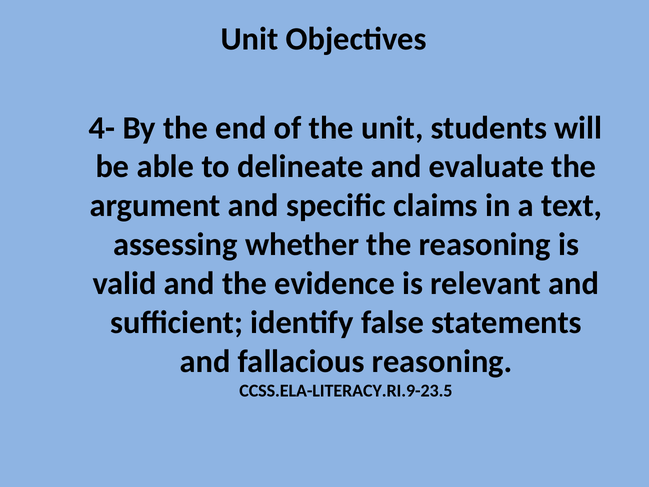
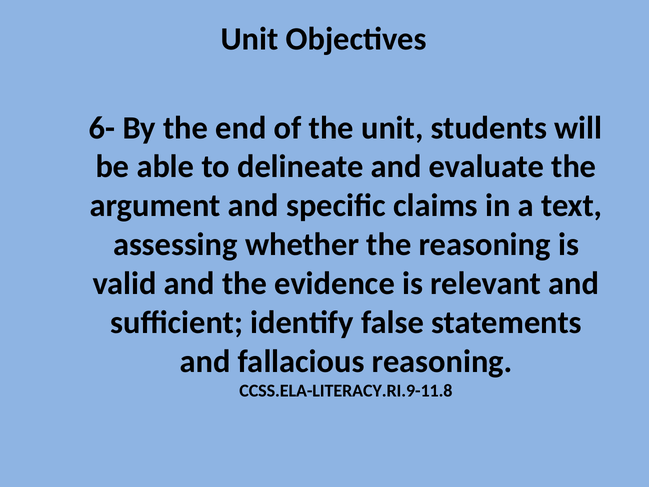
4-: 4- -> 6-
CCSS.ELA-LITERACY.RI.9-23.5: CCSS.ELA-LITERACY.RI.9-23.5 -> CCSS.ELA-LITERACY.RI.9-11.8
